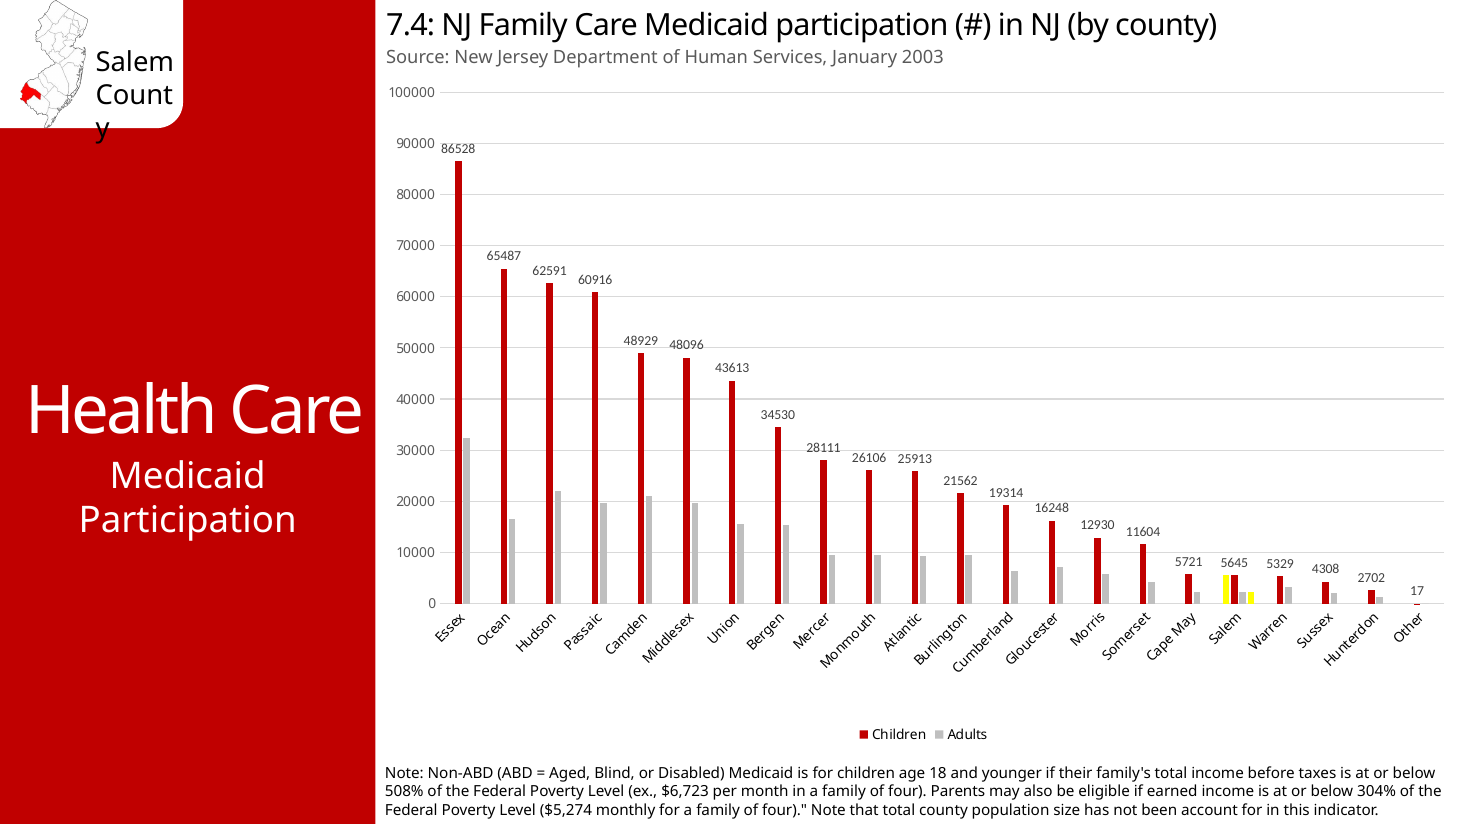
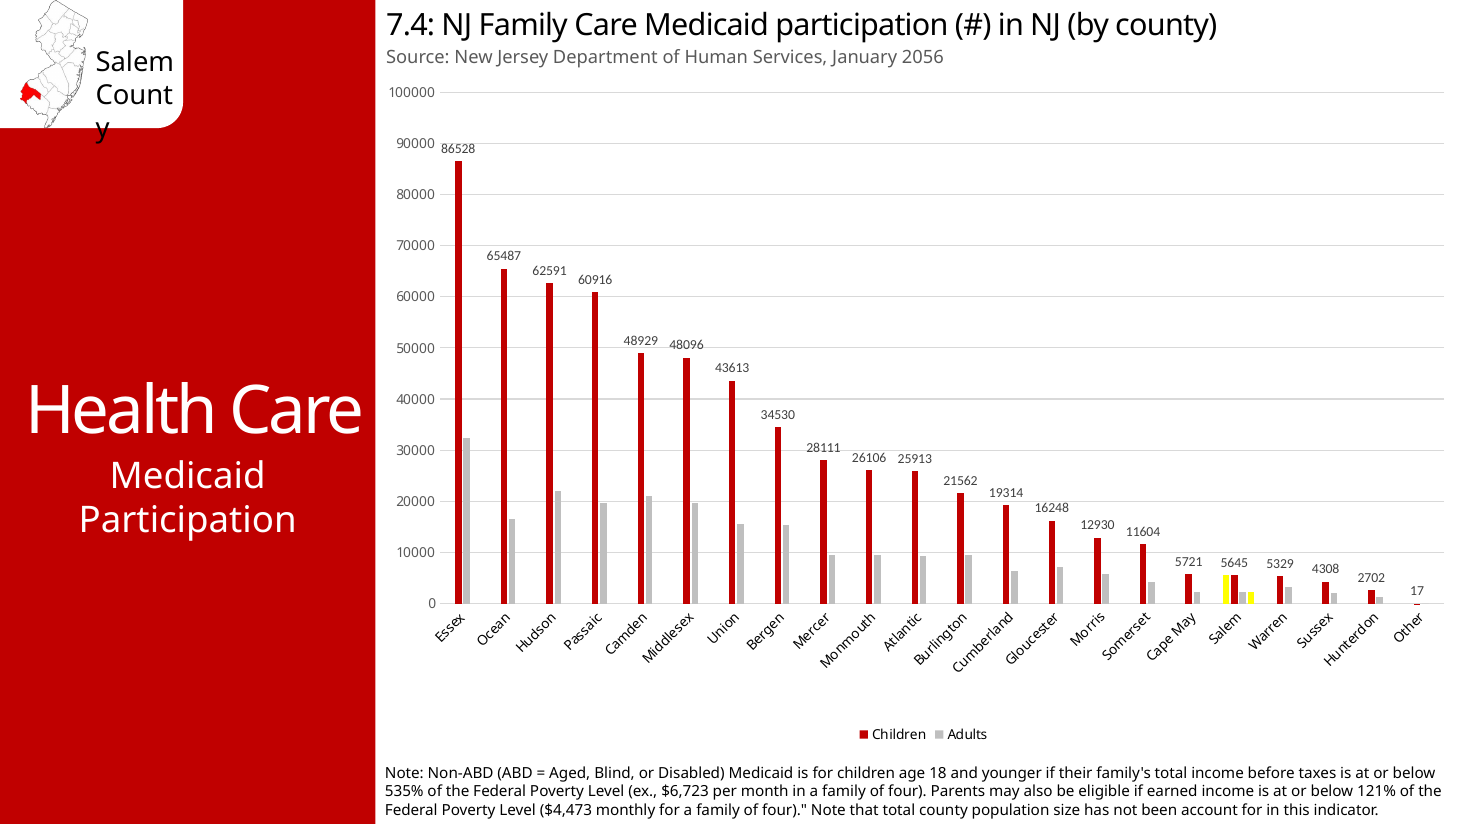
2003: 2003 -> 2056
508%: 508% -> 535%
304%: 304% -> 121%
$5,274: $5,274 -> $4,473
